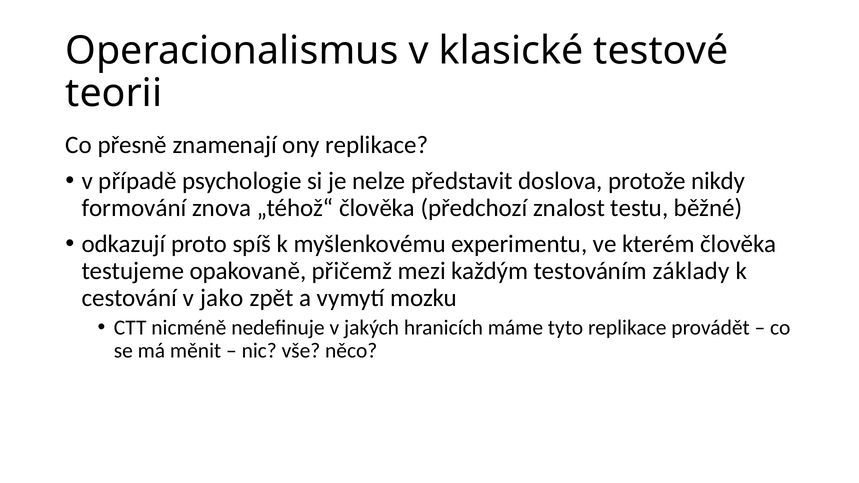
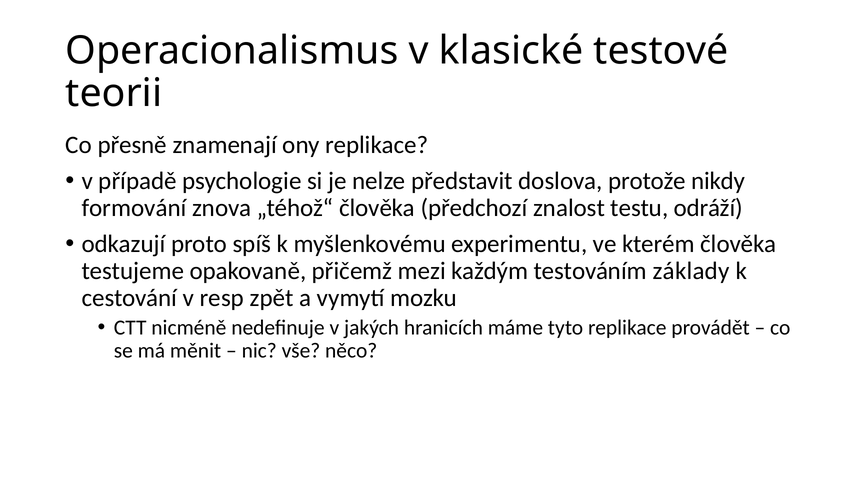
běžné: běžné -> odráží
jako: jako -> resp
